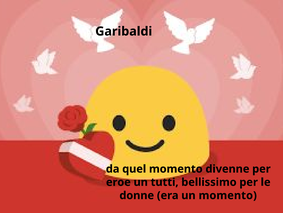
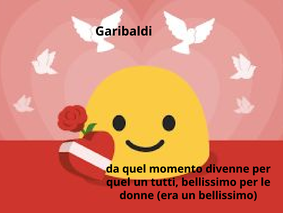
eroe at (118, 182): eroe -> quel
un momento: momento -> bellissimo
